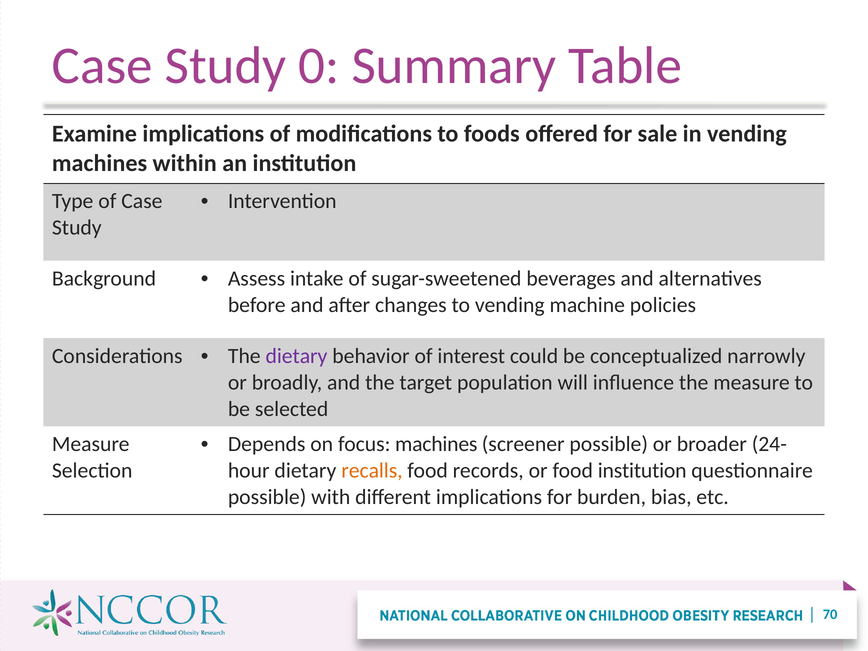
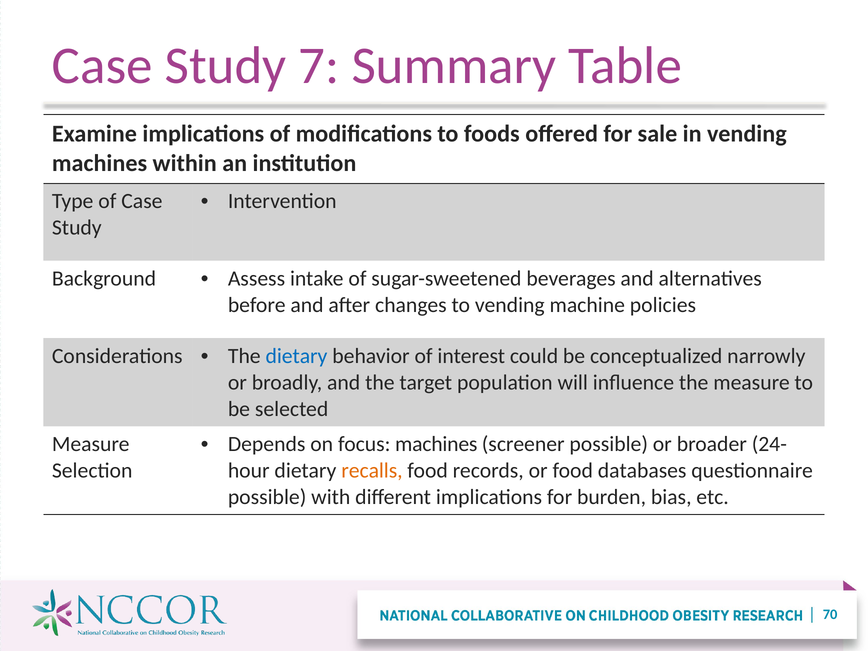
0: 0 -> 7
dietary at (296, 356) colour: purple -> blue
food institution: institution -> databases
